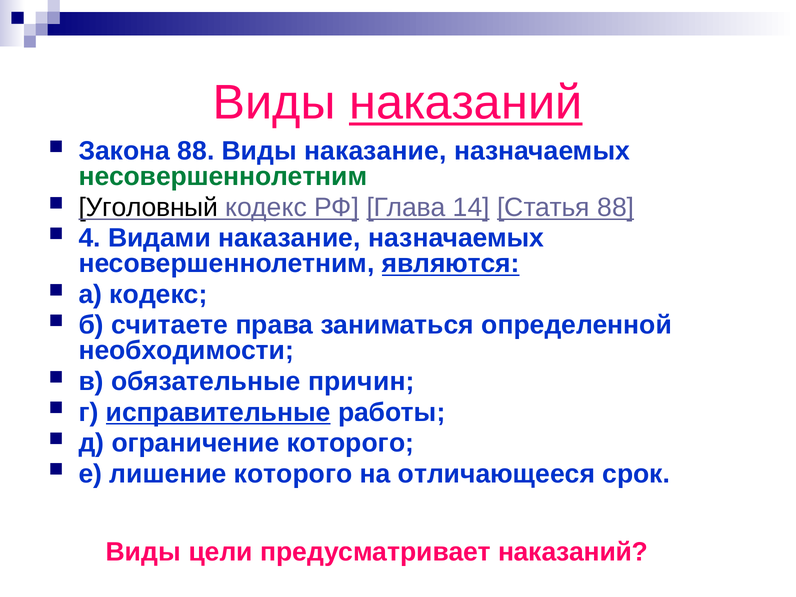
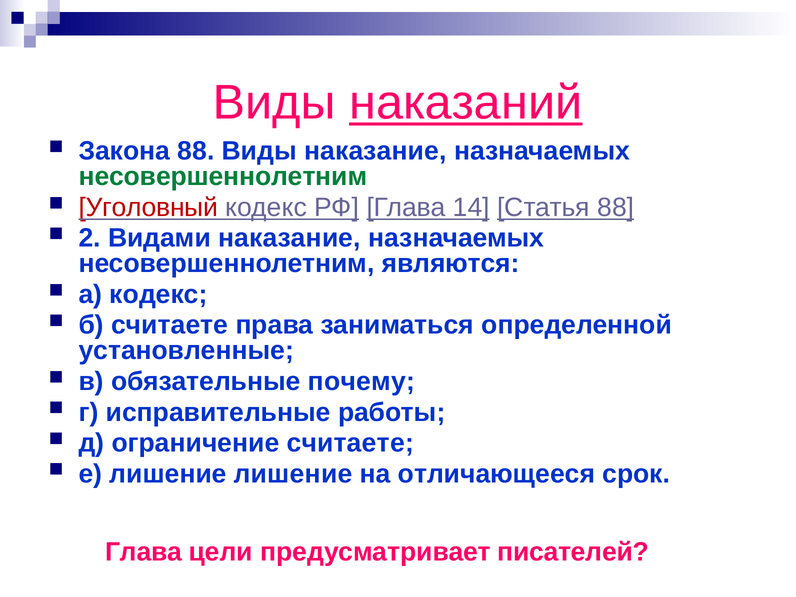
Уголовный colour: black -> red
4: 4 -> 2
являются underline: present -> none
необходимости: необходимости -> установленные
причин: причин -> почему
исправительные underline: present -> none
ограничение которого: которого -> считаете
лишение которого: которого -> лишение
Виды at (143, 552): Виды -> Глава
предусматривает наказаний: наказаний -> писателей
